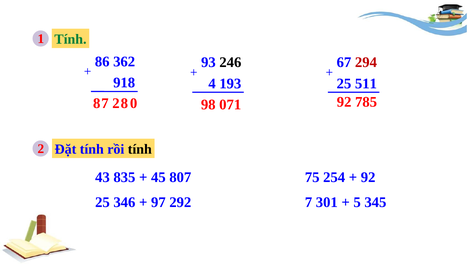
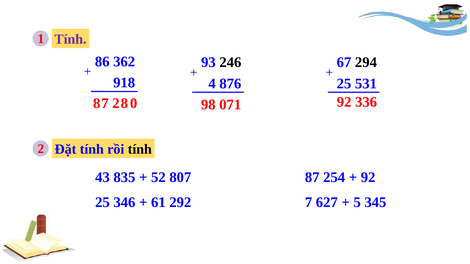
Tính at (70, 39) colour: green -> purple
294 colour: red -> black
193: 193 -> 876
511: 511 -> 531
785: 785 -> 336
45: 45 -> 52
75: 75 -> 87
97: 97 -> 61
301: 301 -> 627
